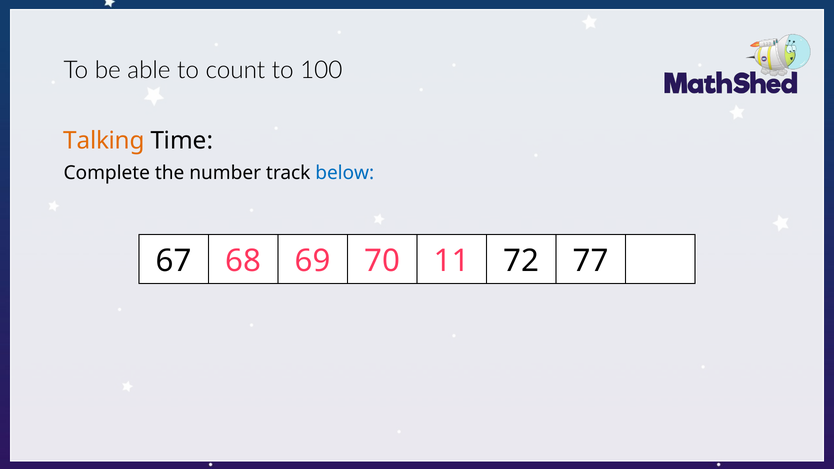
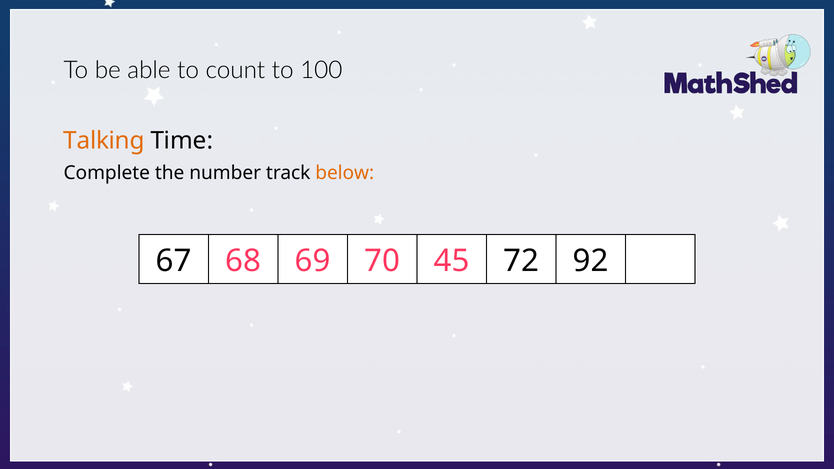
below colour: blue -> orange
11: 11 -> 45
77: 77 -> 92
